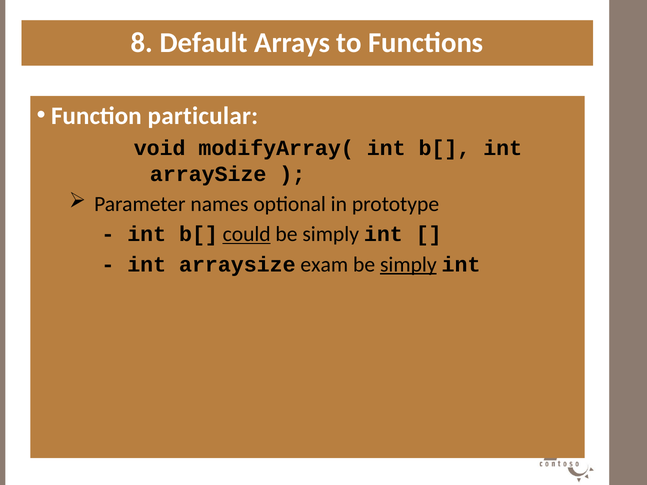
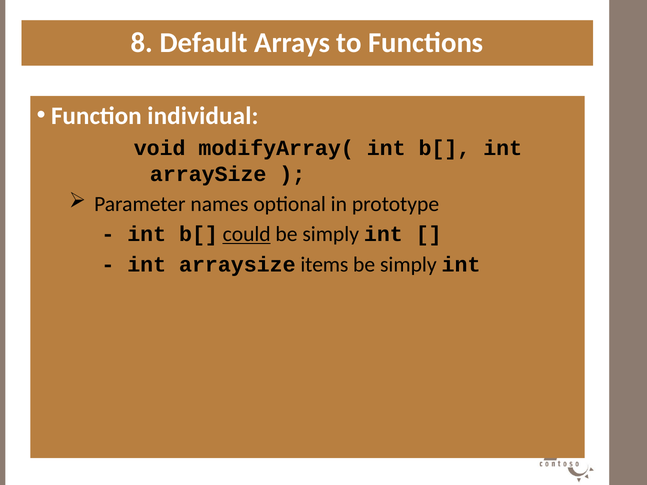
particular: particular -> individual
exam: exam -> items
simply at (408, 265) underline: present -> none
